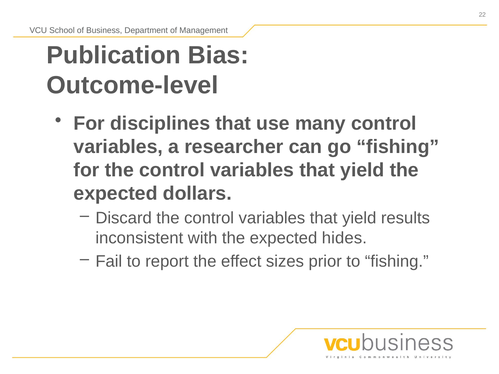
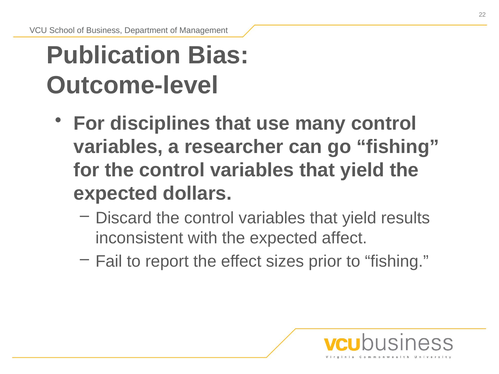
hides: hides -> affect
